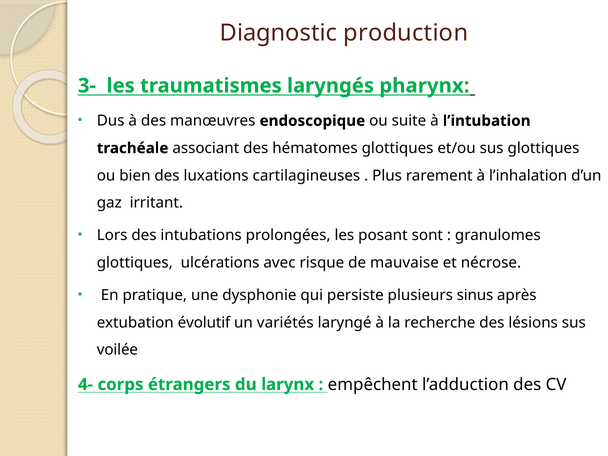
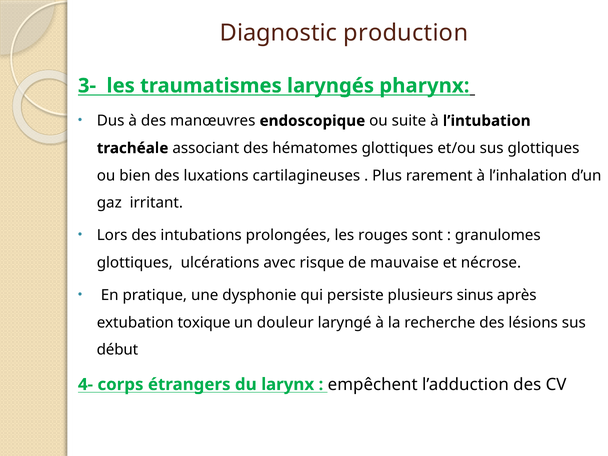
posant: posant -> rouges
évolutif: évolutif -> toxique
variétés: variétés -> douleur
voilée: voilée -> début
